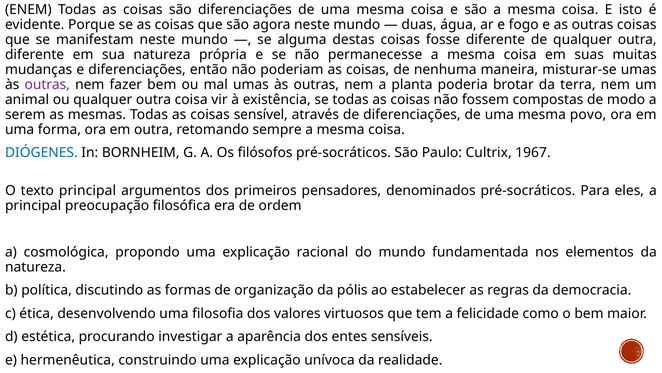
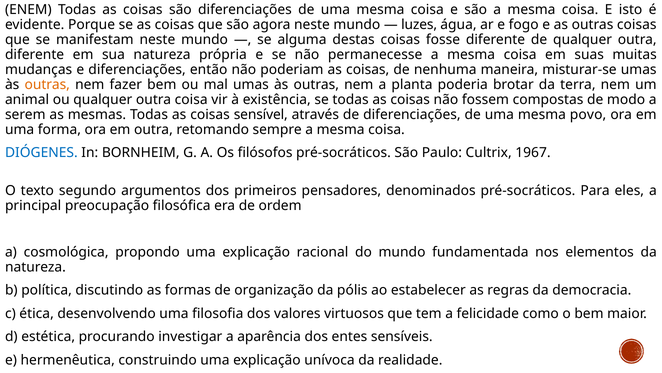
duas: duas -> luzes
outras at (47, 84) colour: purple -> orange
texto principal: principal -> segundo
